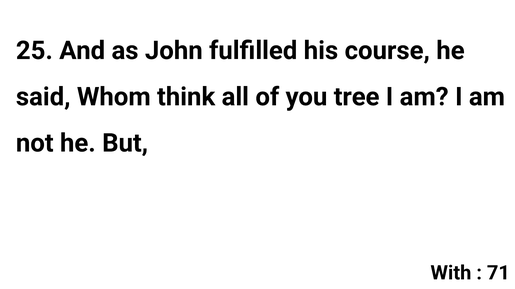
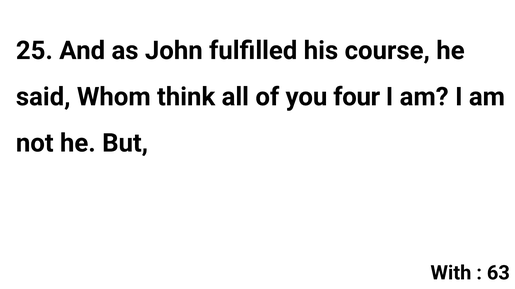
tree: tree -> four
71: 71 -> 63
